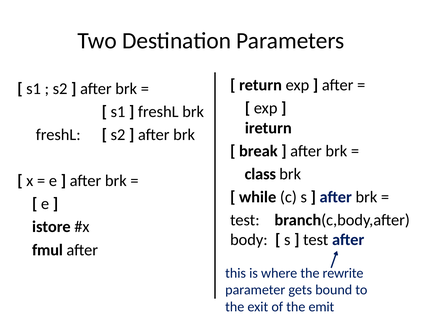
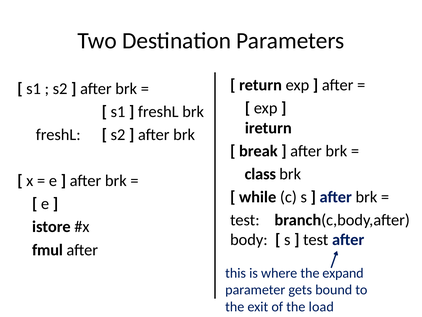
rewrite: rewrite -> expand
emit: emit -> load
